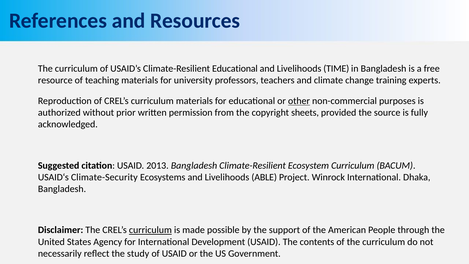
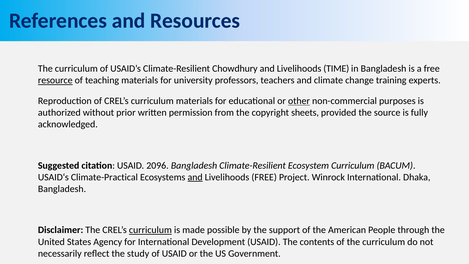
Climate-Resilient Educational: Educational -> Chowdhury
resource underline: none -> present
2013: 2013 -> 2096
Climate-Security: Climate-Security -> Climate-Practical
and at (195, 177) underline: none -> present
Livelihoods ABLE: ABLE -> FREE
